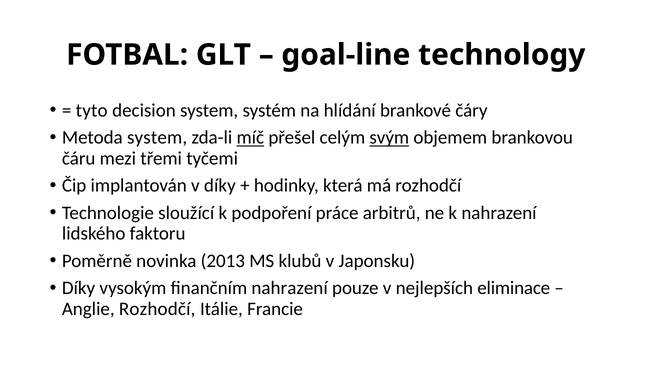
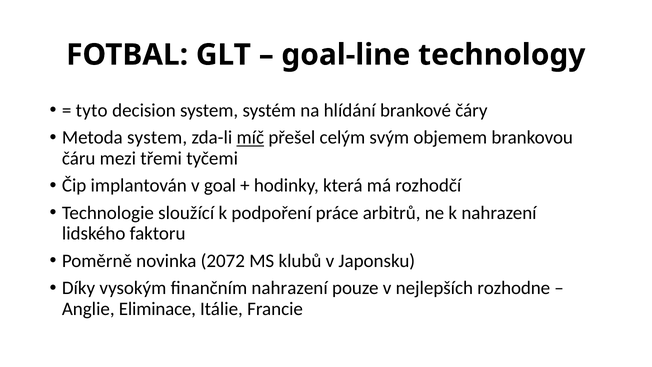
svým underline: present -> none
v díky: díky -> goal
2013: 2013 -> 2072
eliminace: eliminace -> rozhodne
Anglie Rozhodčí: Rozhodčí -> Eliminace
